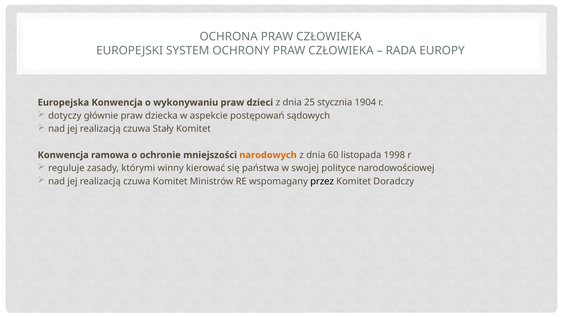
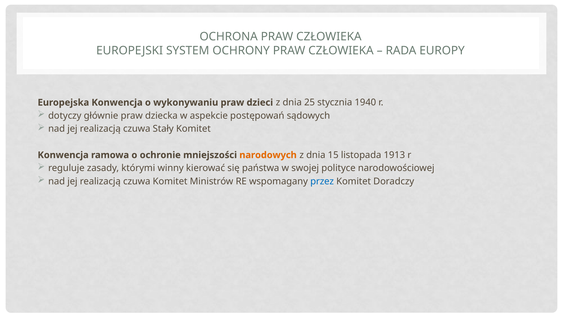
1904: 1904 -> 1940
60: 60 -> 15
1998: 1998 -> 1913
przez colour: black -> blue
